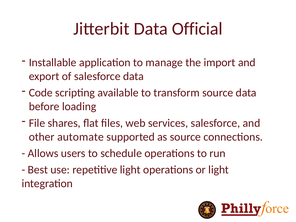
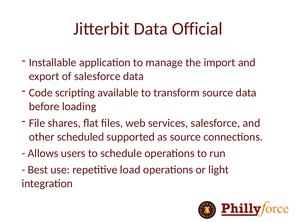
automate: automate -> scheduled
repetitive light: light -> load
